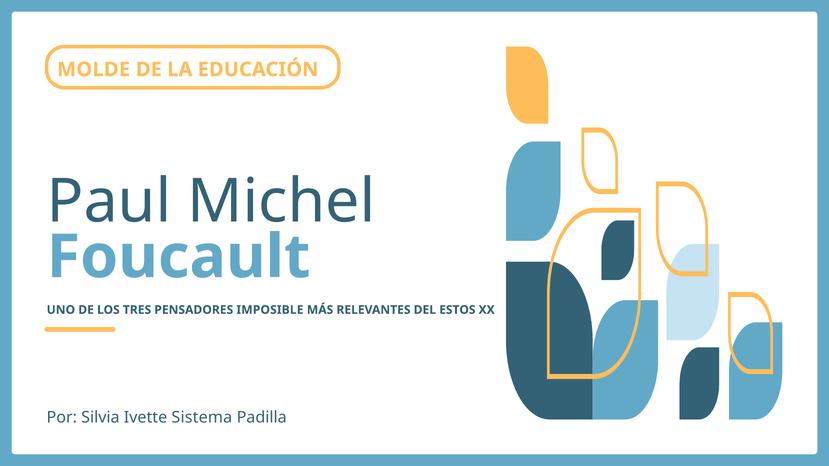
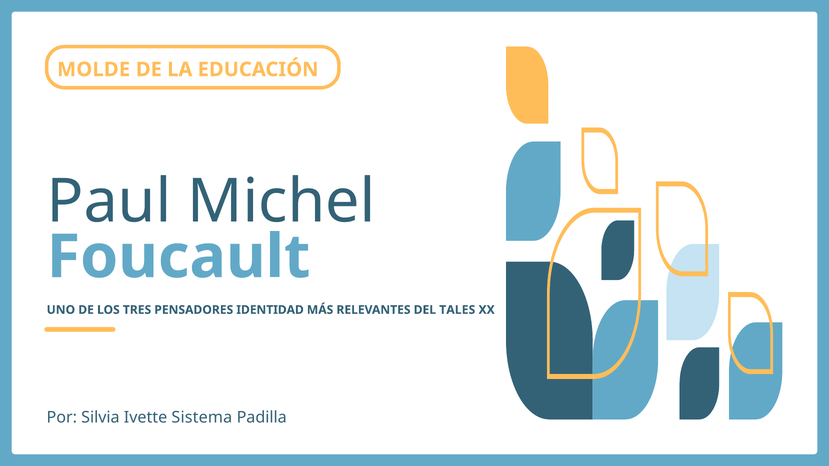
IMPOSIBLE: IMPOSIBLE -> IDENTIDAD
ESTOS: ESTOS -> TALES
